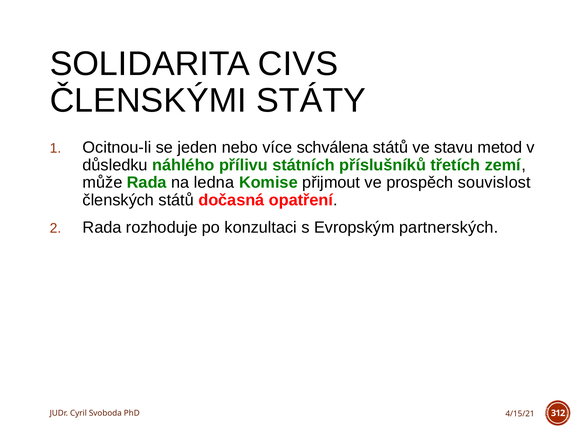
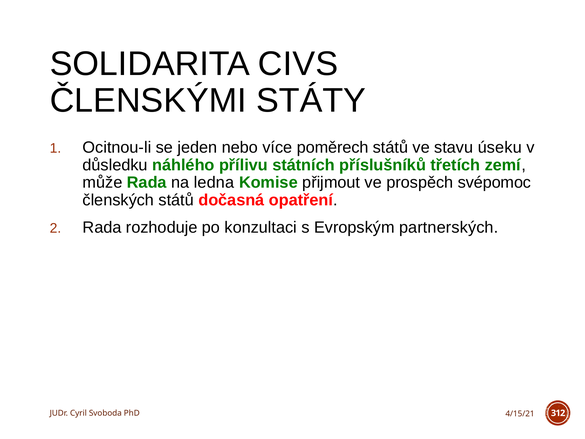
schválena: schválena -> poměrech
metod: metod -> úseku
souvislost: souvislost -> svépomoc
